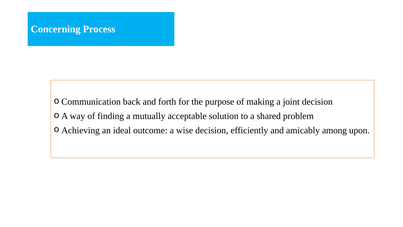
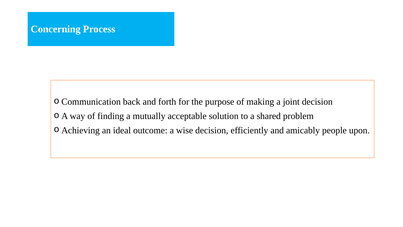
among: among -> people
